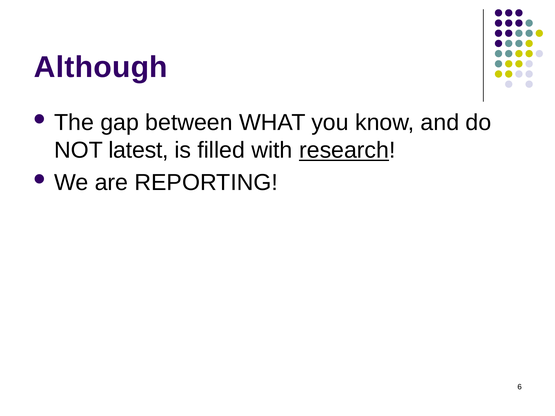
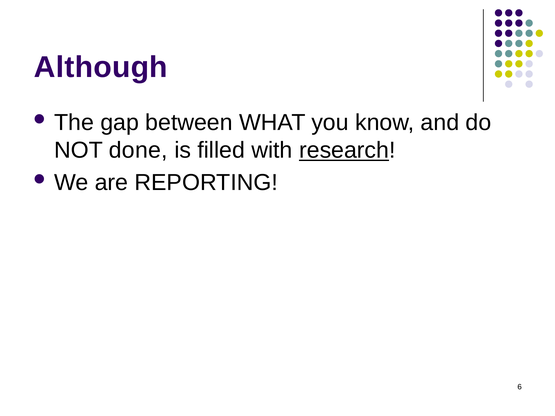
latest: latest -> done
